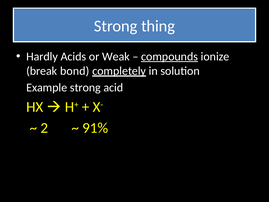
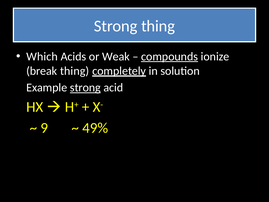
Hardly: Hardly -> Which
break bond: bond -> thing
strong at (85, 88) underline: none -> present
2: 2 -> 9
91%: 91% -> 49%
